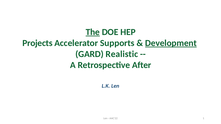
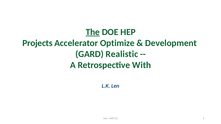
Supports: Supports -> Optimize
Development underline: present -> none
After: After -> With
